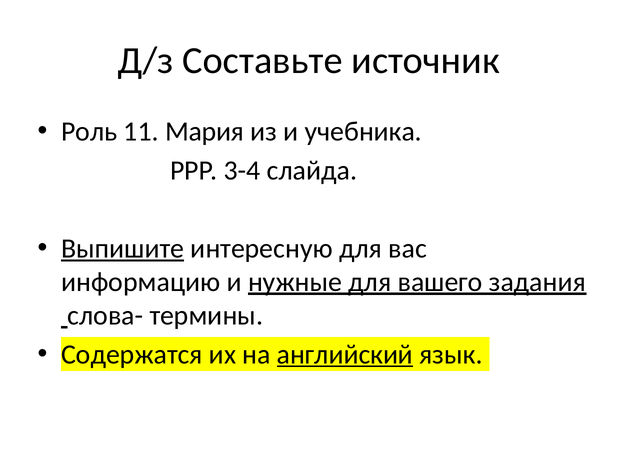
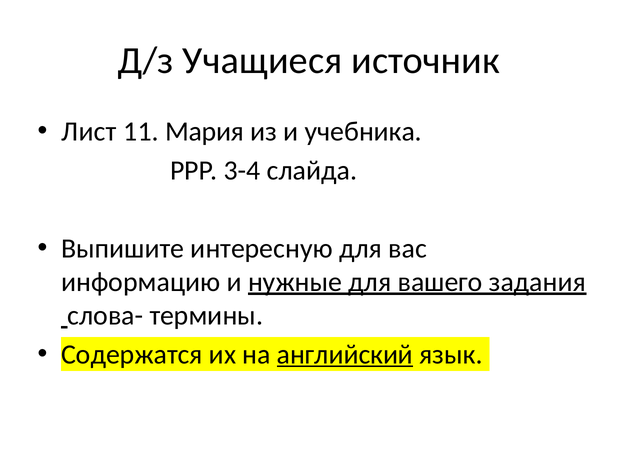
Составьте: Составьте -> Учащиеся
Роль: Роль -> Лист
Выпишите underline: present -> none
